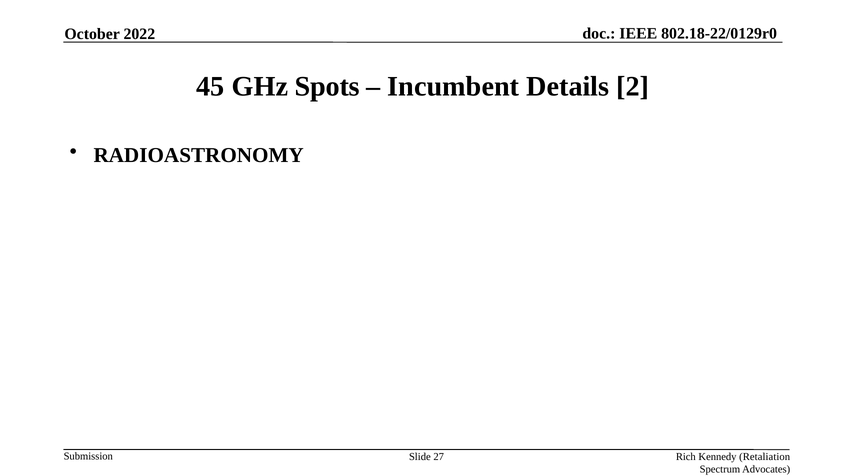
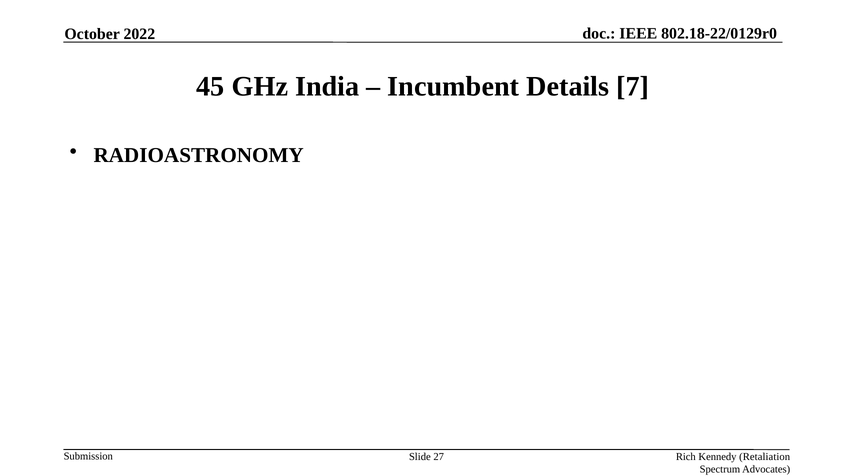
Spots: Spots -> India
2: 2 -> 7
